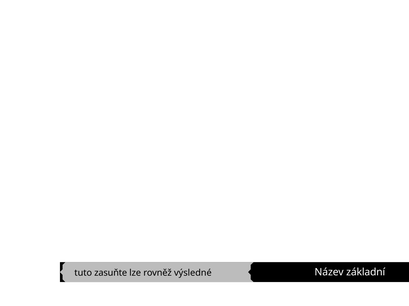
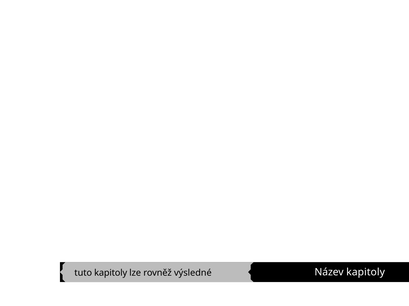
Název základní: základní -> kapitoly
tuto zasuňte: zasuňte -> kapitoly
